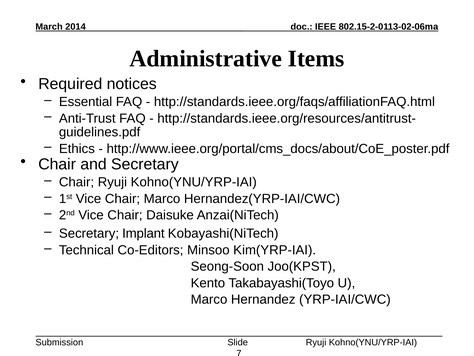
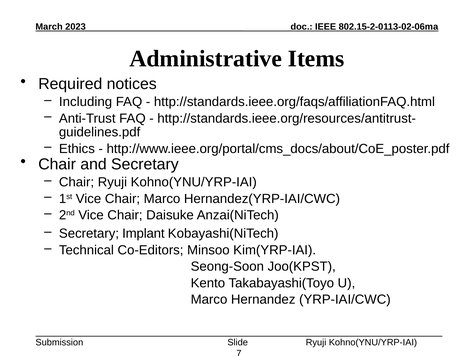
2014: 2014 -> 2023
Essential: Essential -> Including
